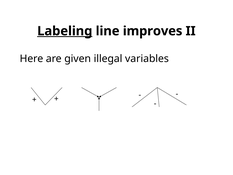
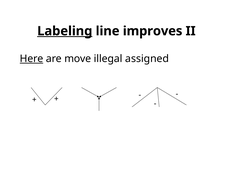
Here underline: none -> present
given: given -> move
variables: variables -> assigned
